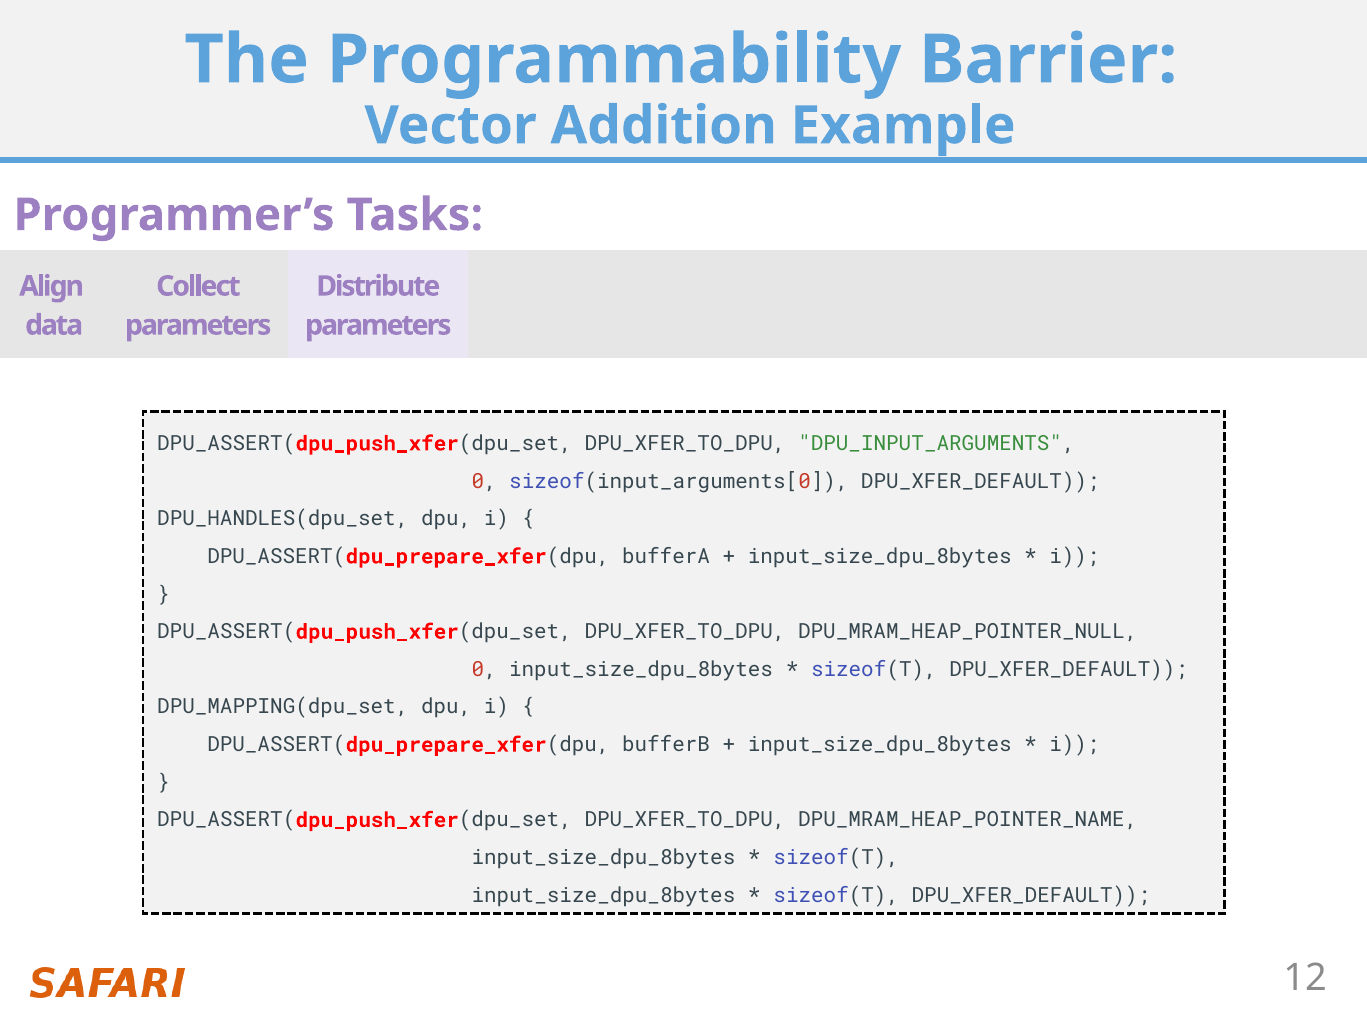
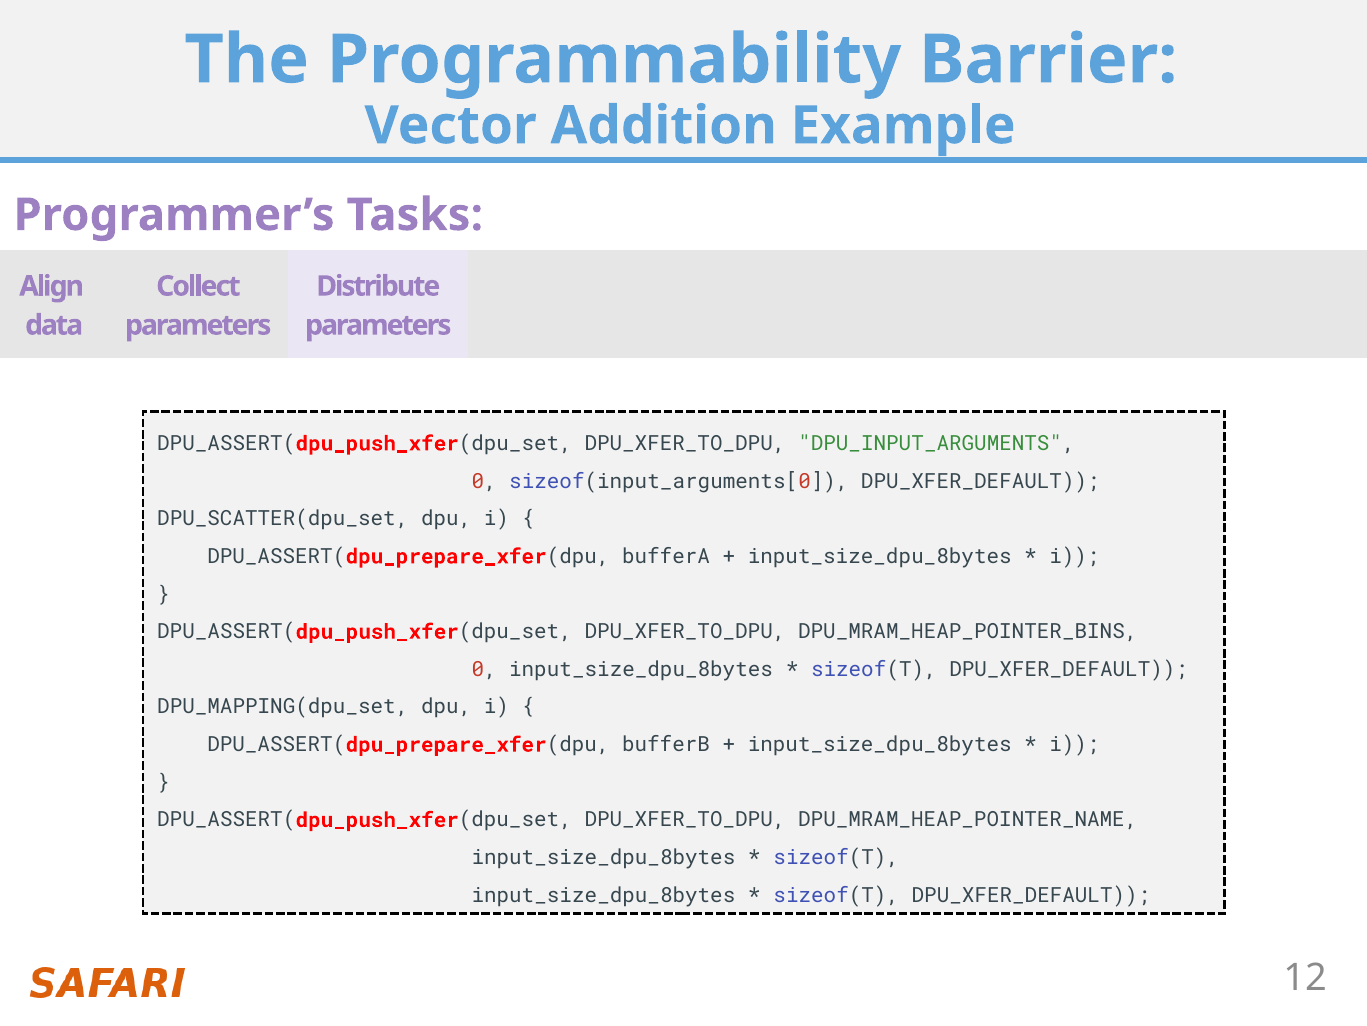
DPU_HANDLES(dpu_set: DPU_HANDLES(dpu_set -> DPU_SCATTER(dpu_set
DPU_MRAM_HEAP_POINTER_NULL: DPU_MRAM_HEAP_POINTER_NULL -> DPU_MRAM_HEAP_POINTER_BINS
